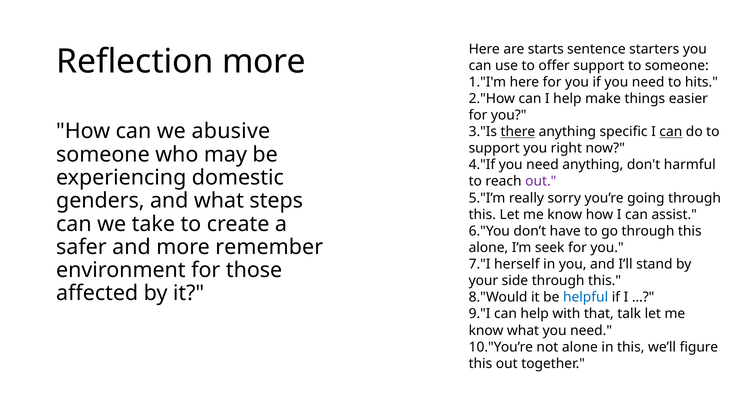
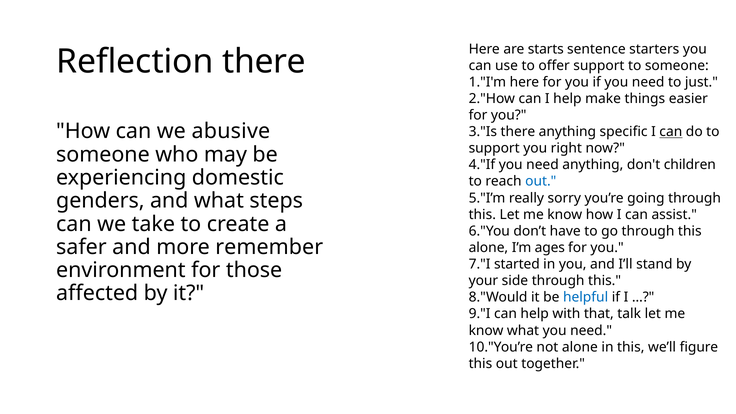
Reflection more: more -> there
hits: hits -> just
there at (518, 132) underline: present -> none
harmful: harmful -> children
out at (541, 181) colour: purple -> blue
seek: seek -> ages
herself: herself -> started
